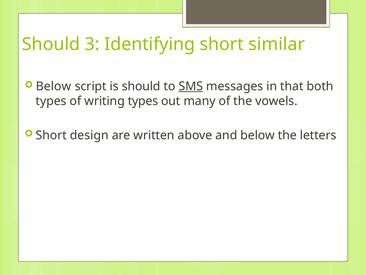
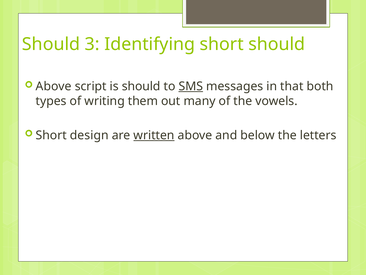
short similar: similar -> should
Below at (54, 86): Below -> Above
writing types: types -> them
written underline: none -> present
